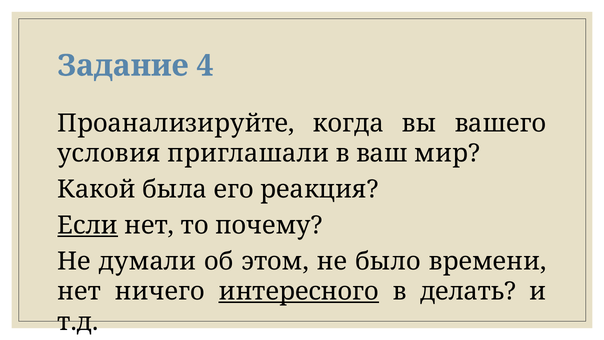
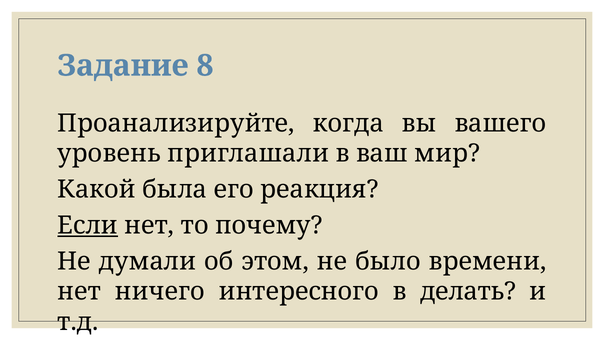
4: 4 -> 8
условия: условия -> уровень
интересного underline: present -> none
